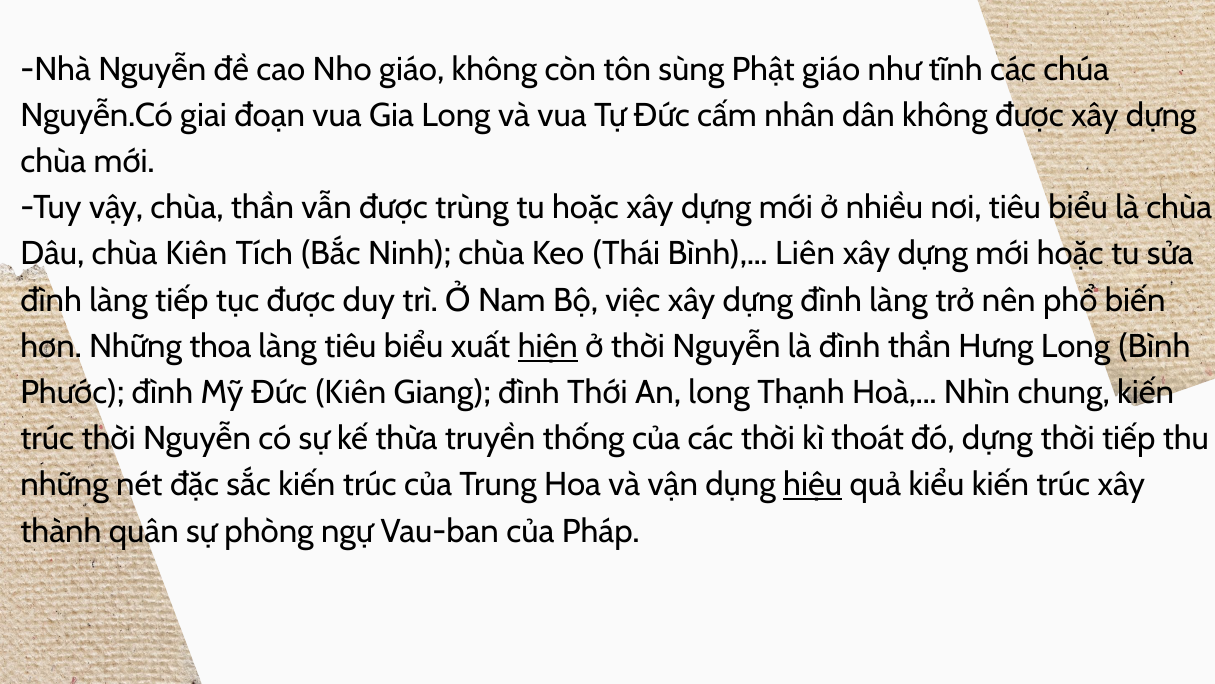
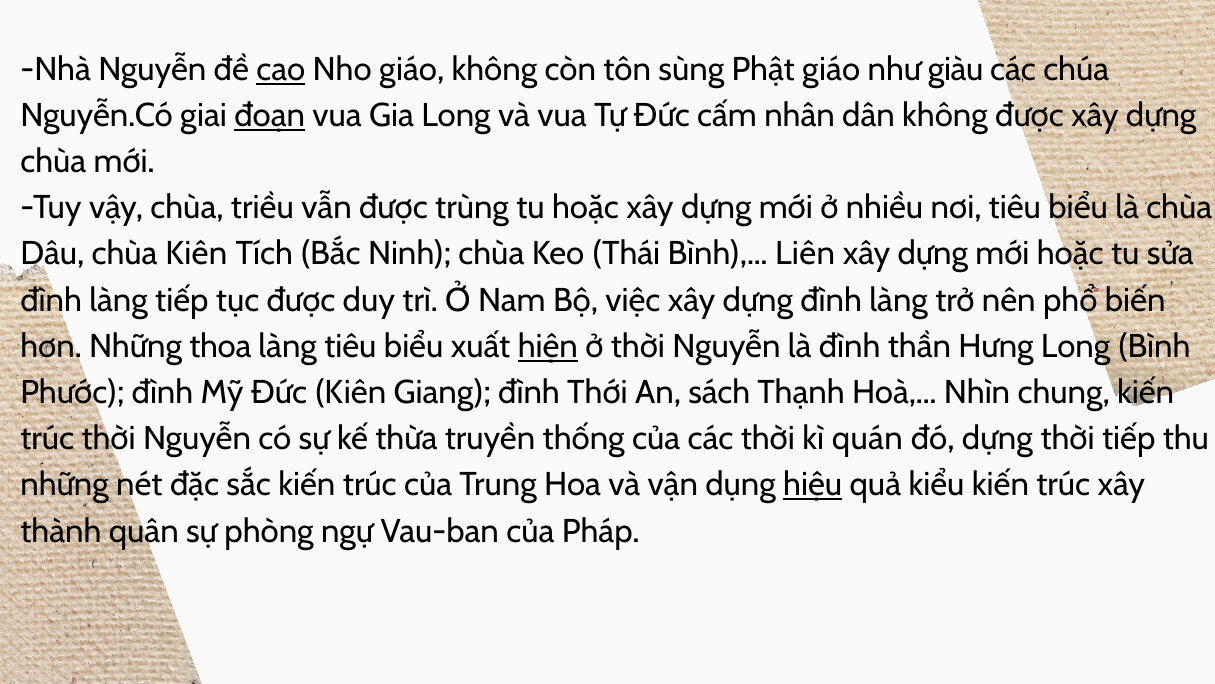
cao underline: none -> present
tĩnh: tĩnh -> giàu
đoạn underline: none -> present
chùa thần: thần -> triều
An long: long -> sách
thoát: thoát -> quán
